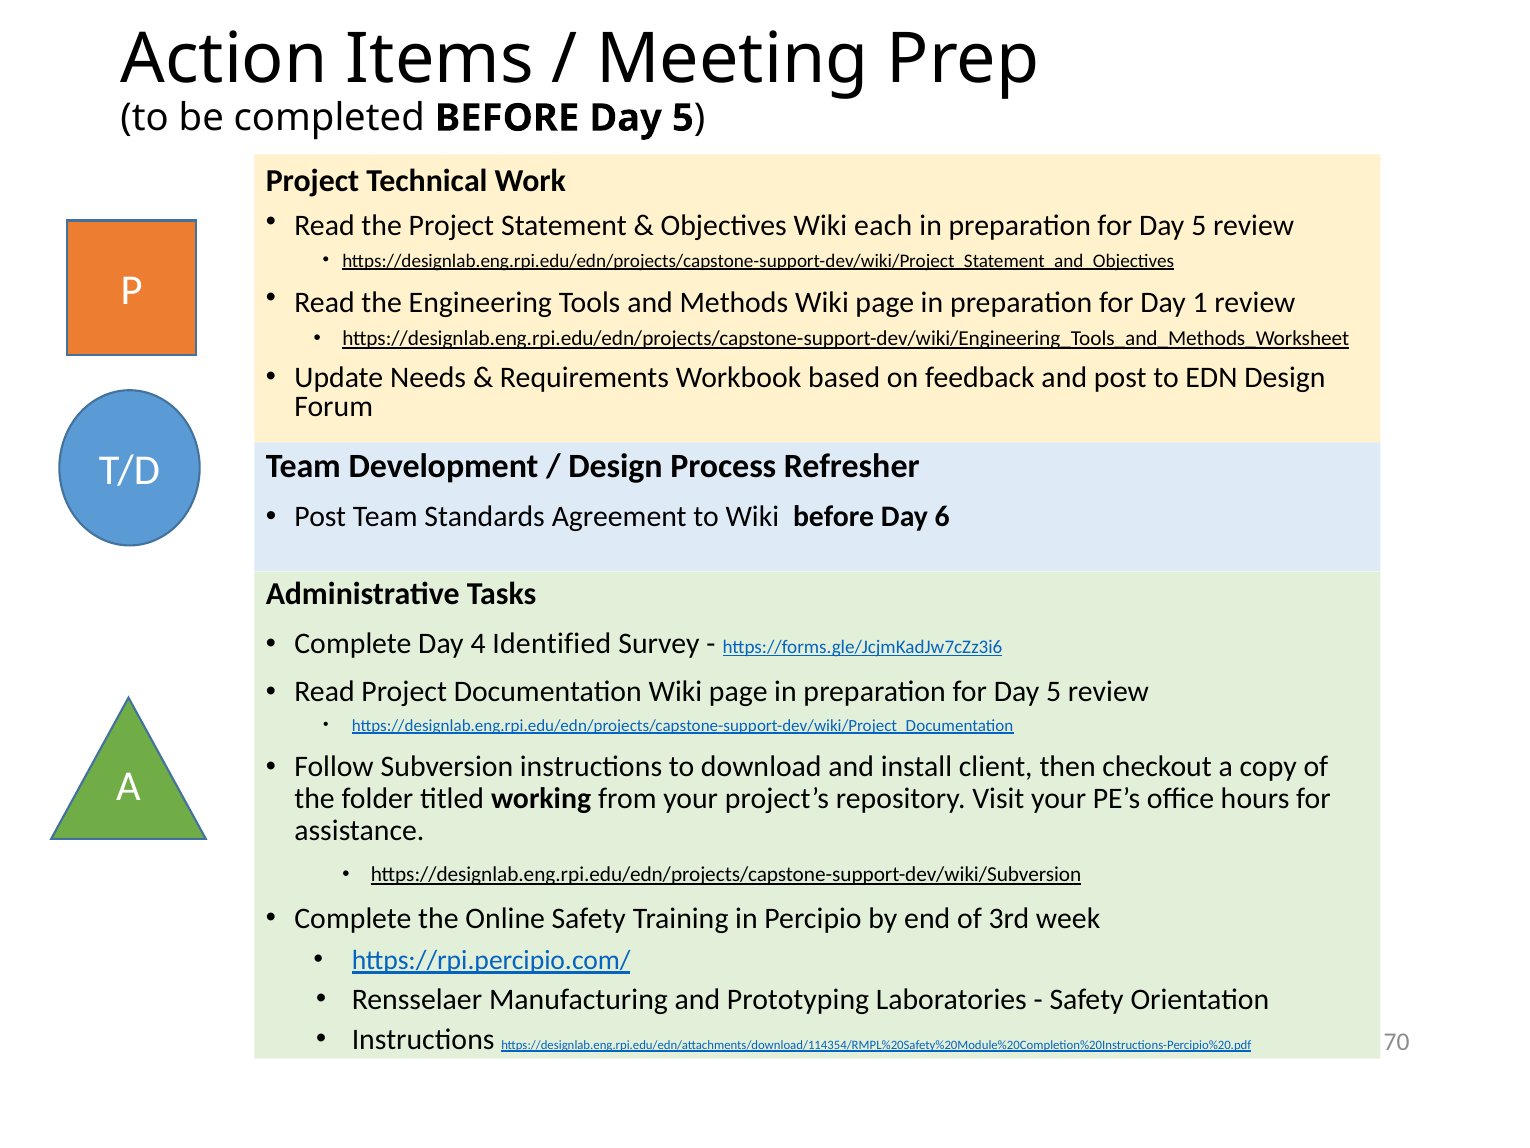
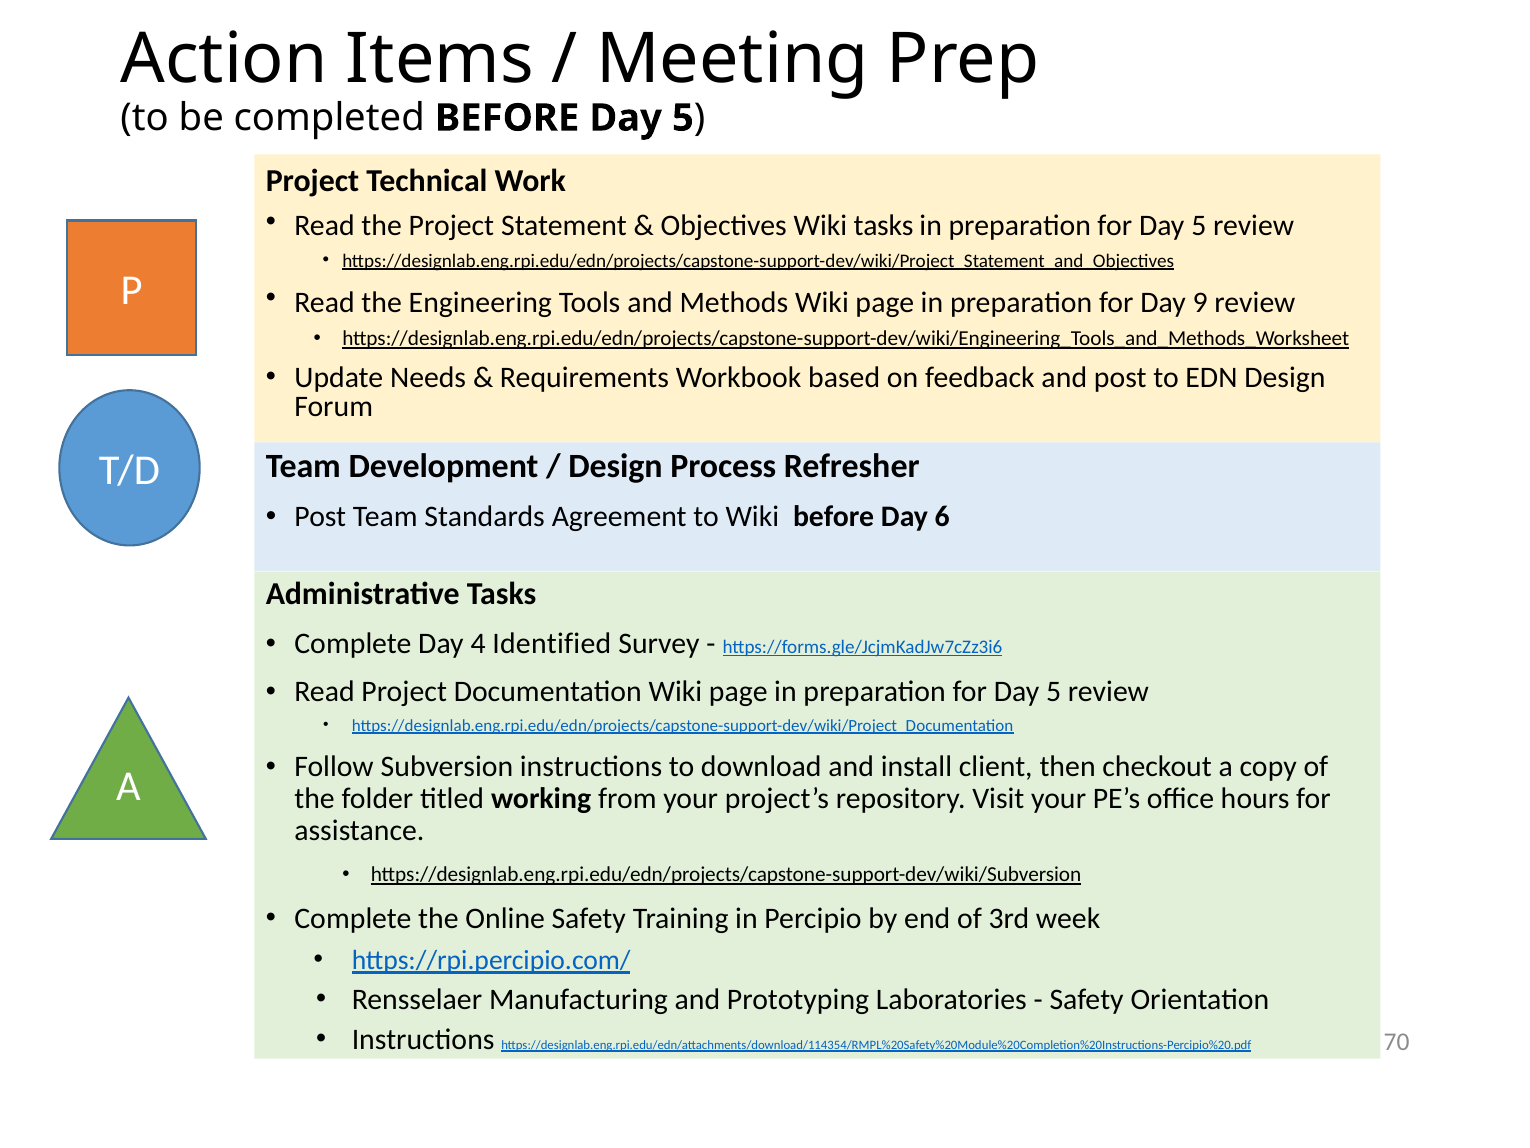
Wiki each: each -> tasks
1: 1 -> 9
